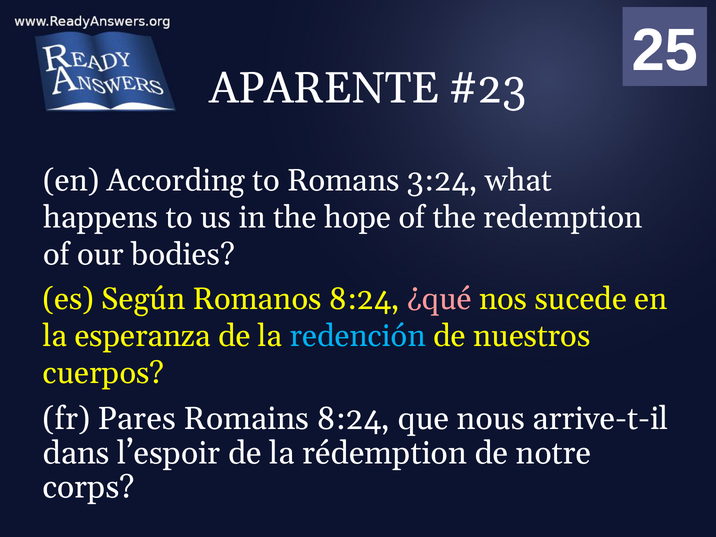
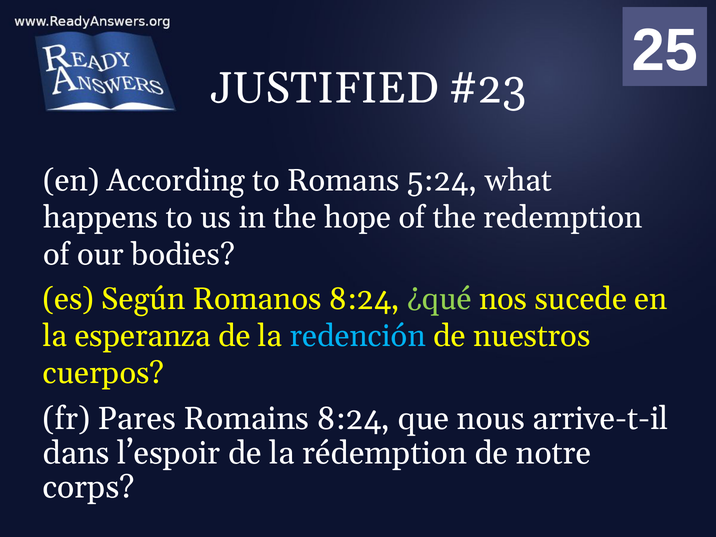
APARENTE: APARENTE -> JUSTIFIED
3:24: 3:24 -> 5:24
¿qué colour: pink -> light green
